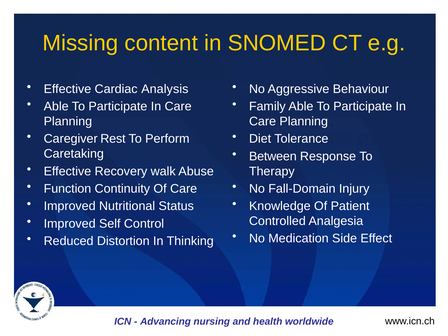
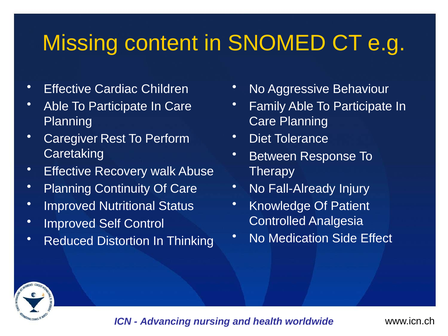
Analysis: Analysis -> Children
Function at (67, 189): Function -> Planning
Fall-Domain: Fall-Domain -> Fall-Already
